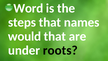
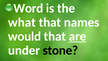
steps: steps -> what
are underline: none -> present
roots: roots -> stone
